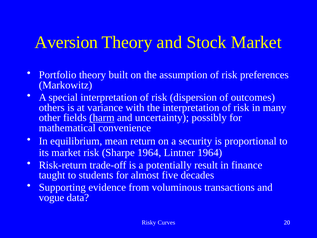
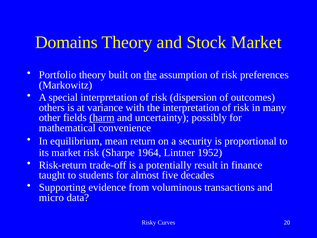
Aversion: Aversion -> Domains
the at (150, 75) underline: none -> present
Lintner 1964: 1964 -> 1952
vogue: vogue -> micro
